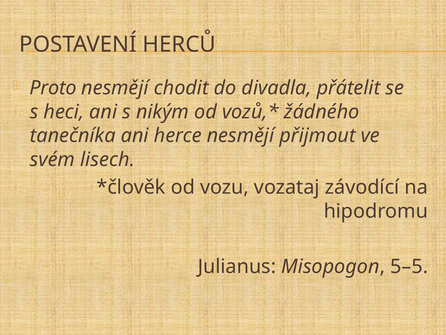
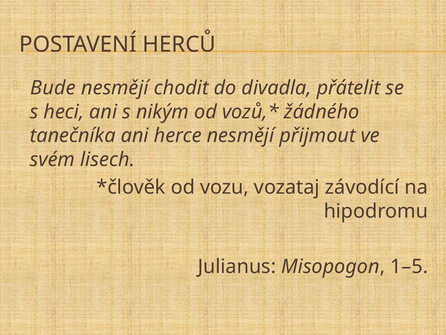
Proto: Proto -> Bude
5–5: 5–5 -> 1–5
